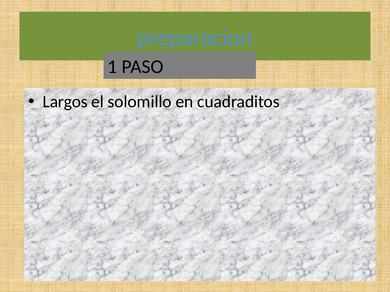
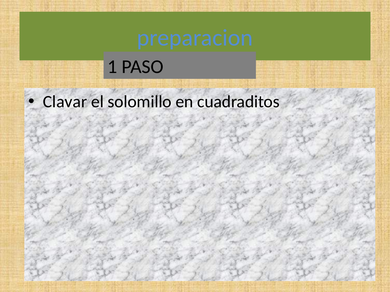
Largos: Largos -> Clavar
